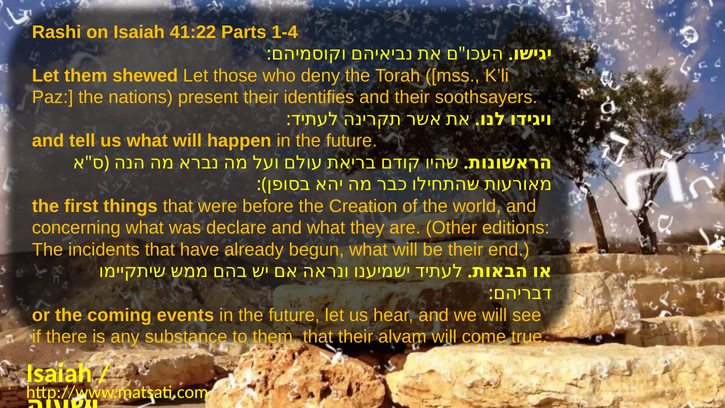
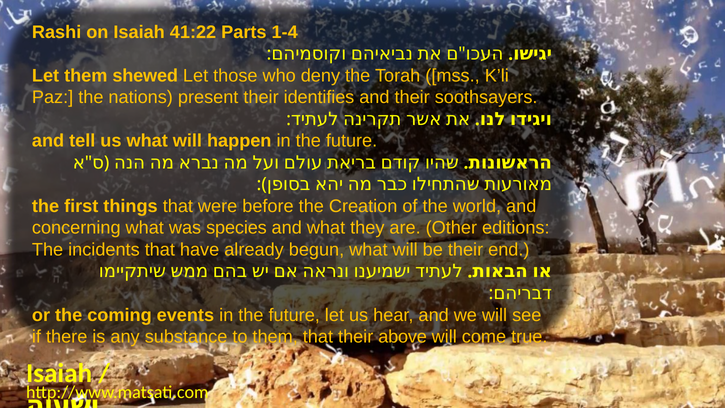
declare: declare -> species
alvam: alvam -> above
